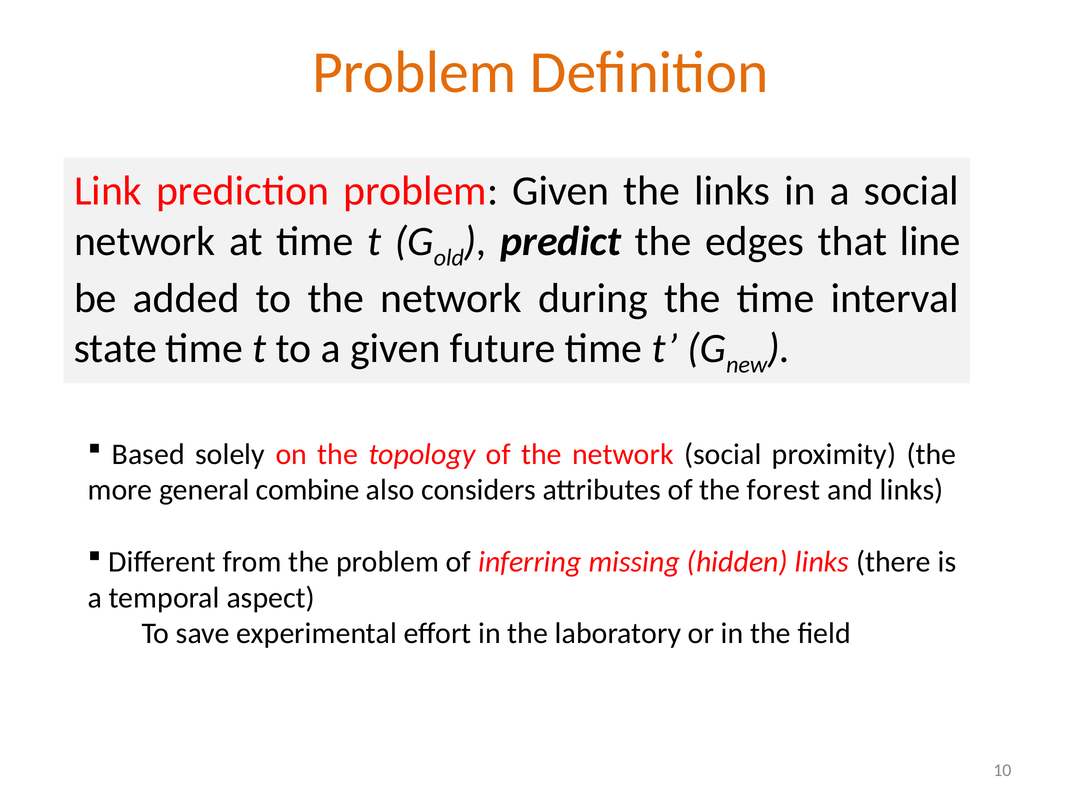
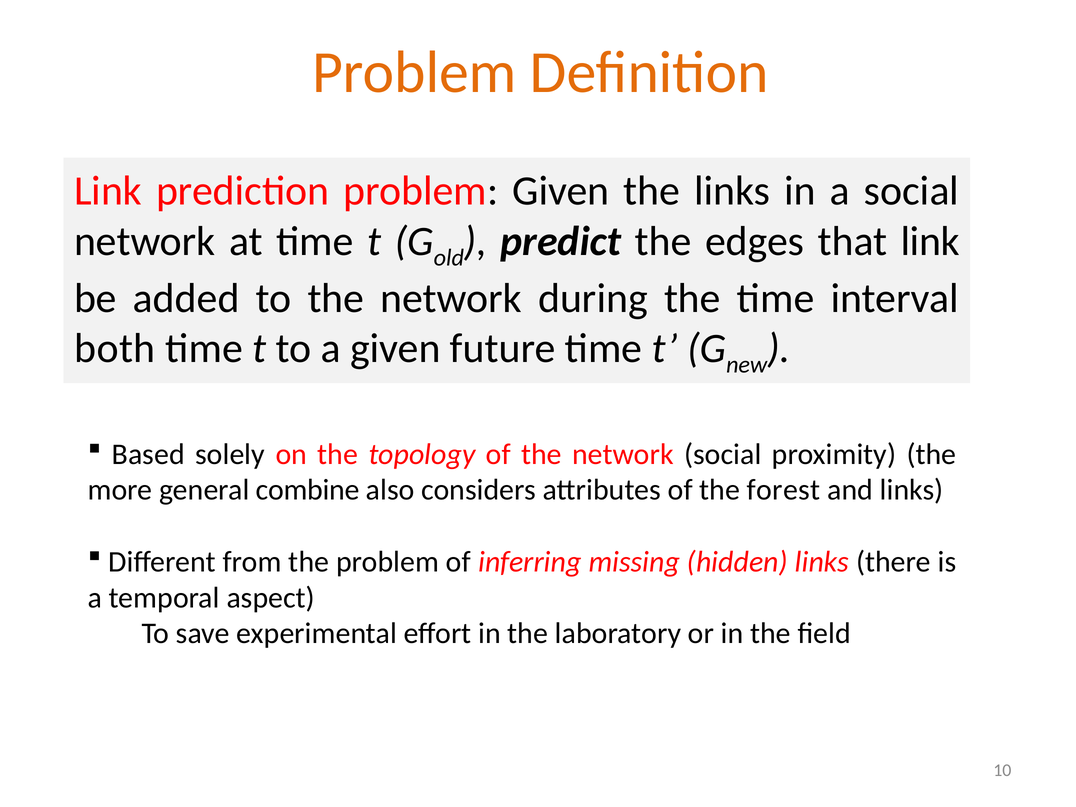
that line: line -> link
state: state -> both
